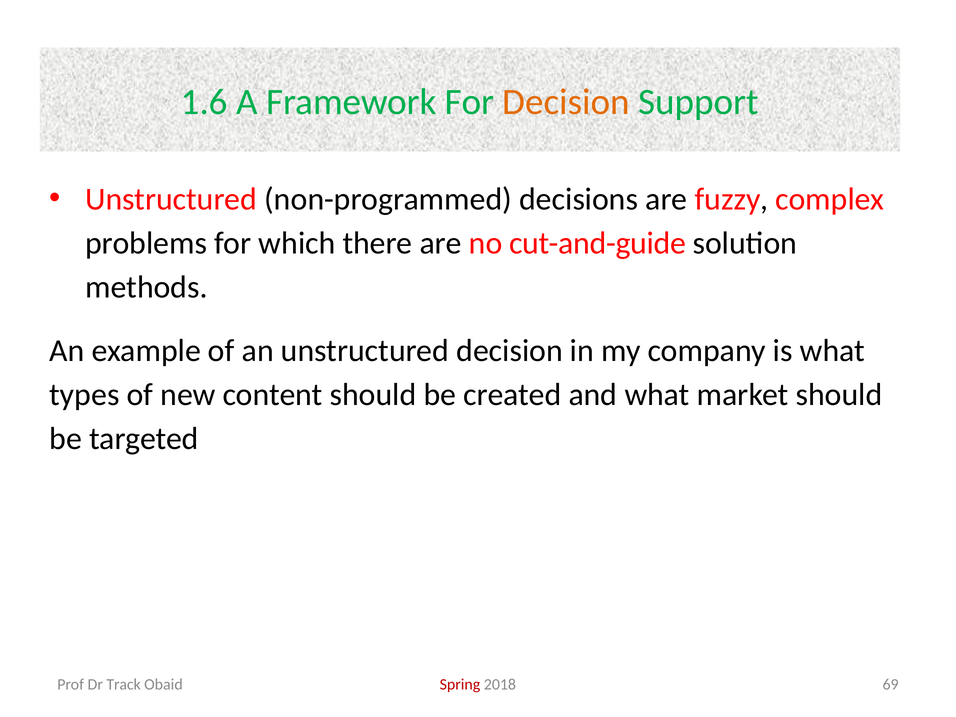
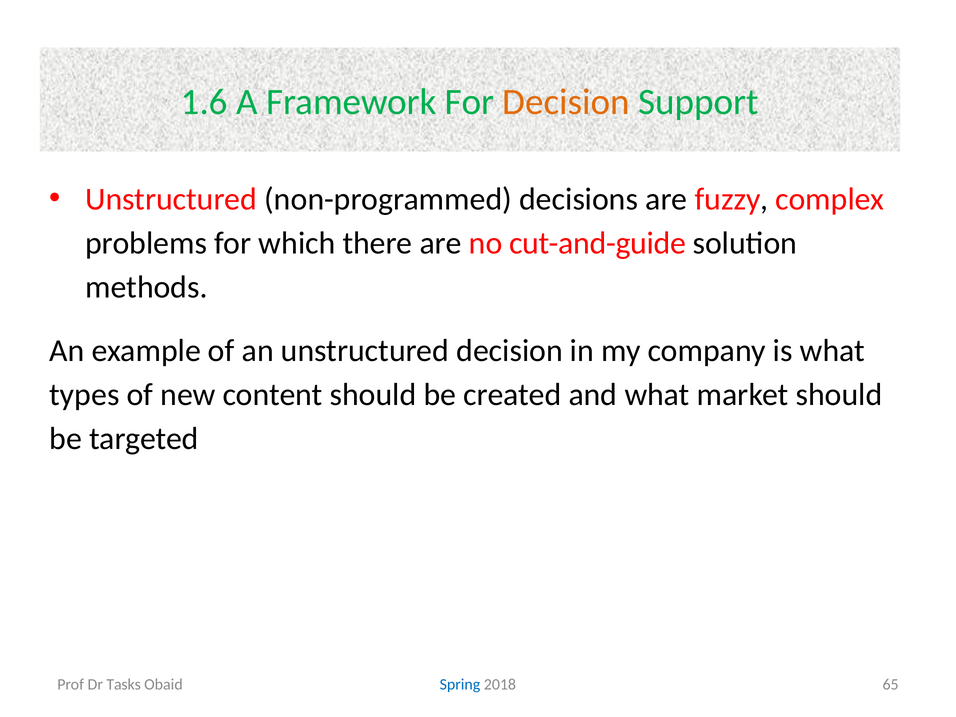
Spring colour: red -> blue
69: 69 -> 65
Track: Track -> Tasks
